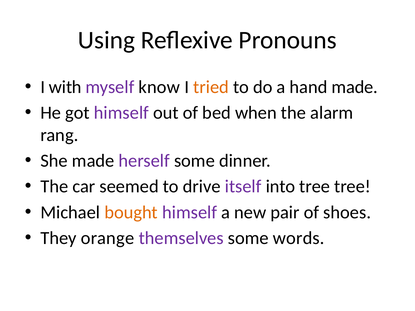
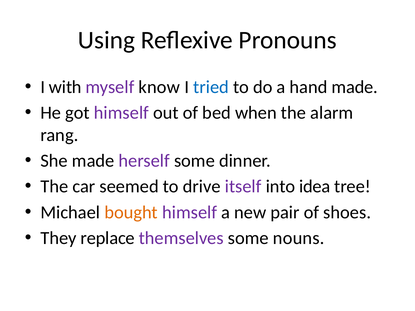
tried colour: orange -> blue
into tree: tree -> idea
orange: orange -> replace
words: words -> nouns
